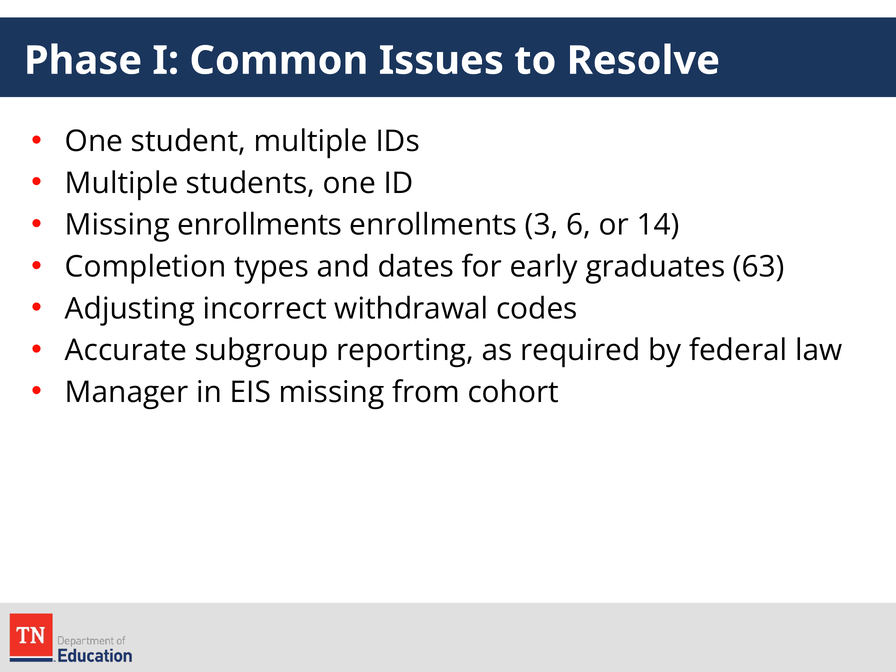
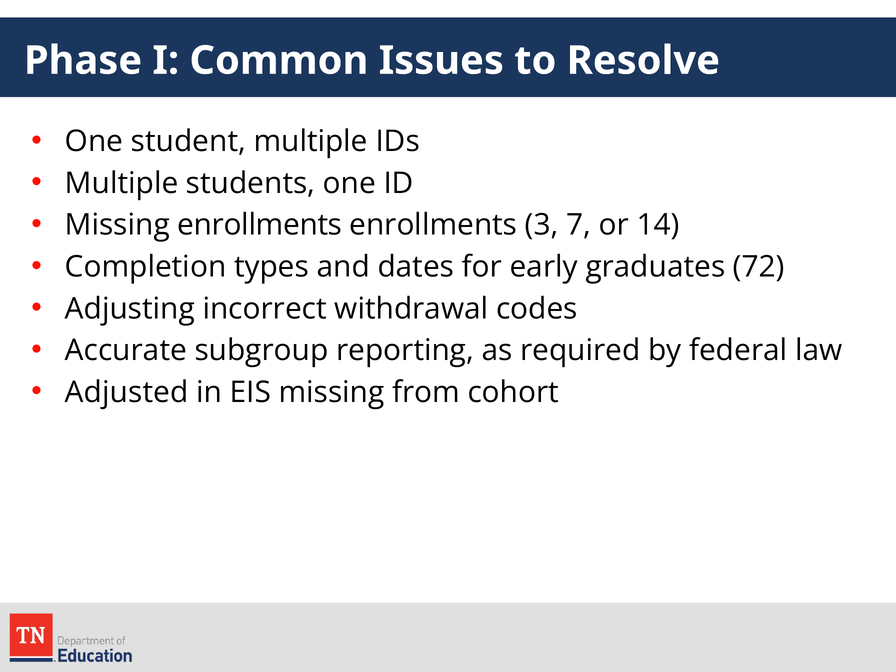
6: 6 -> 7
63: 63 -> 72
Manager: Manager -> Adjusted
